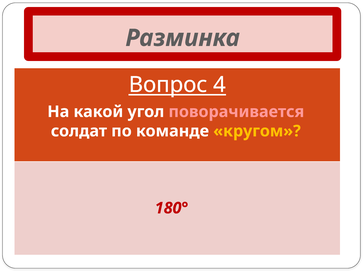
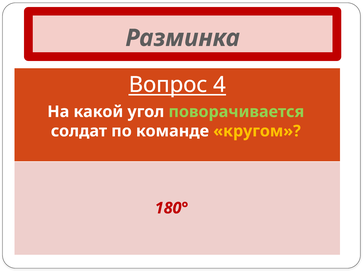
поворачивается colour: pink -> light green
